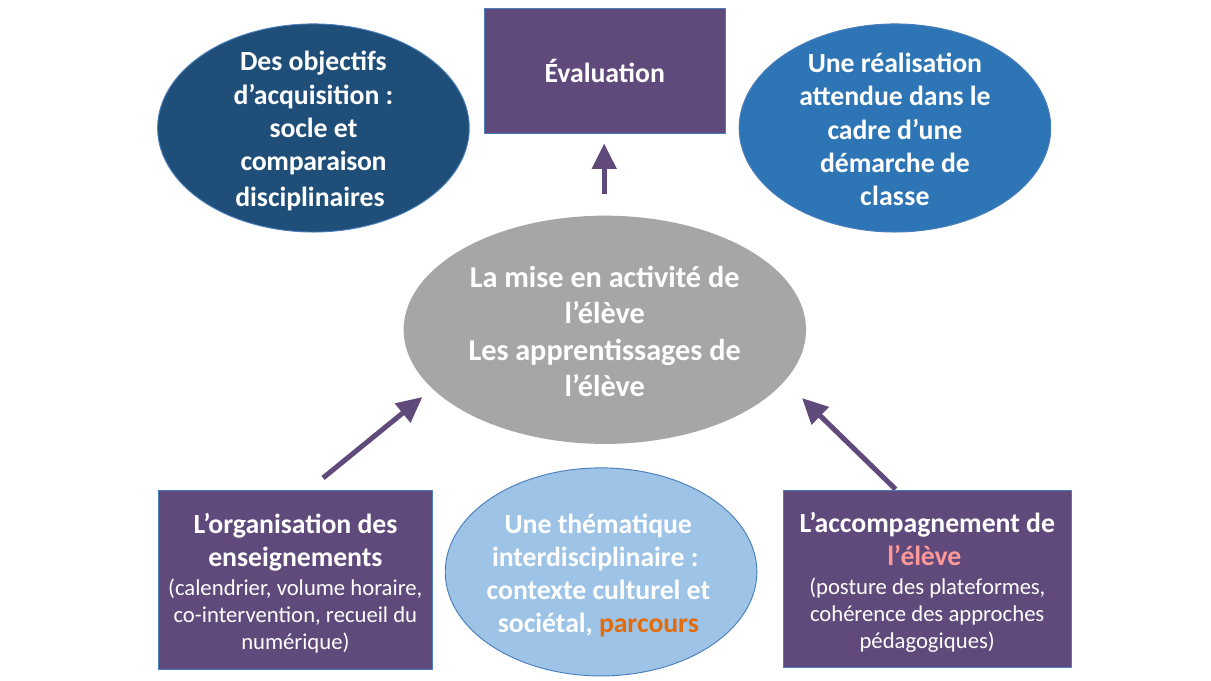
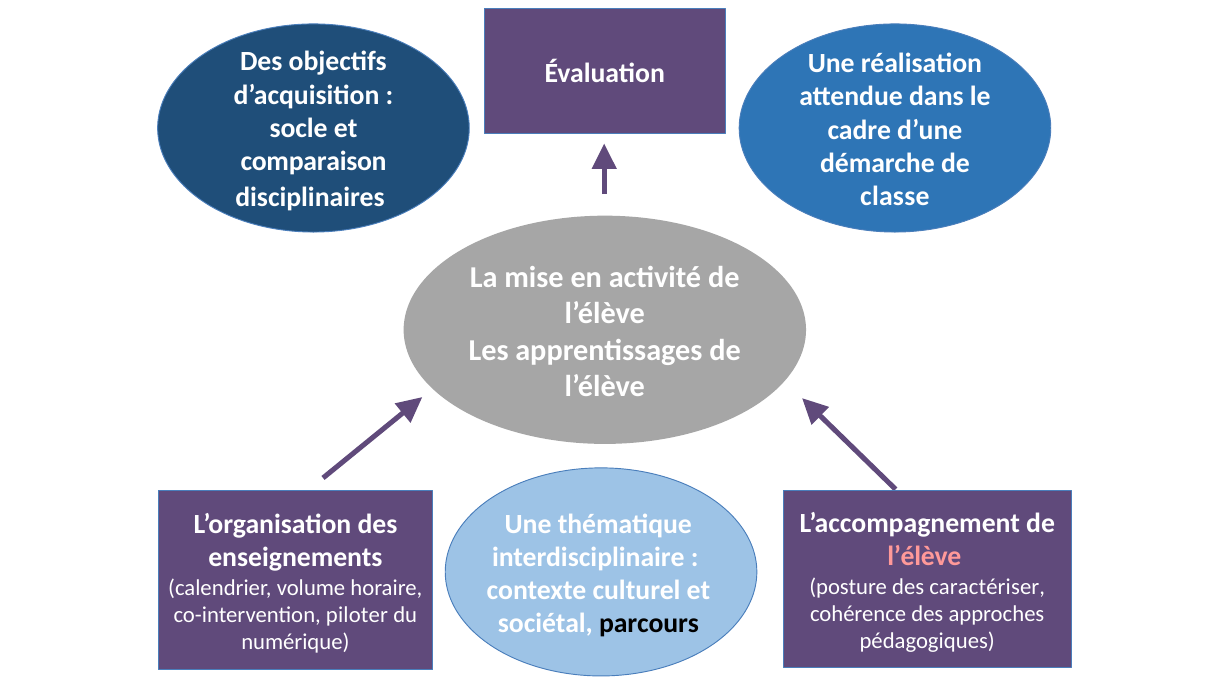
plateformes: plateformes -> caractériser
recueil: recueil -> piloter
parcours colour: orange -> black
